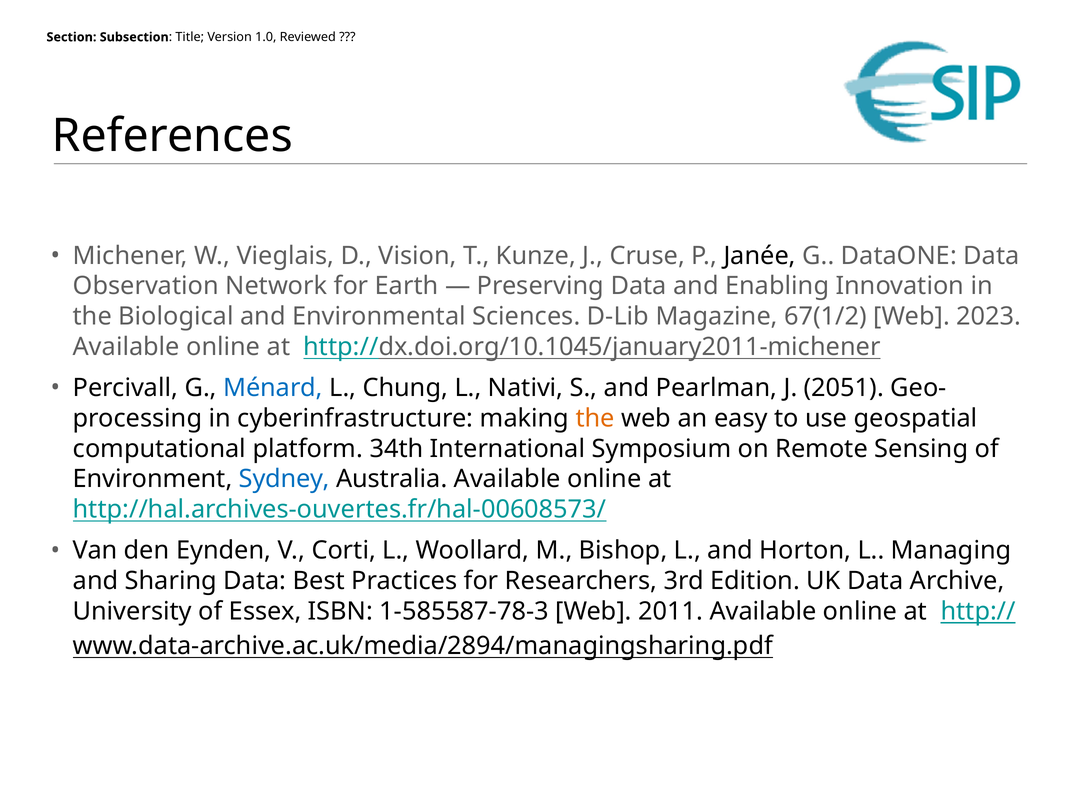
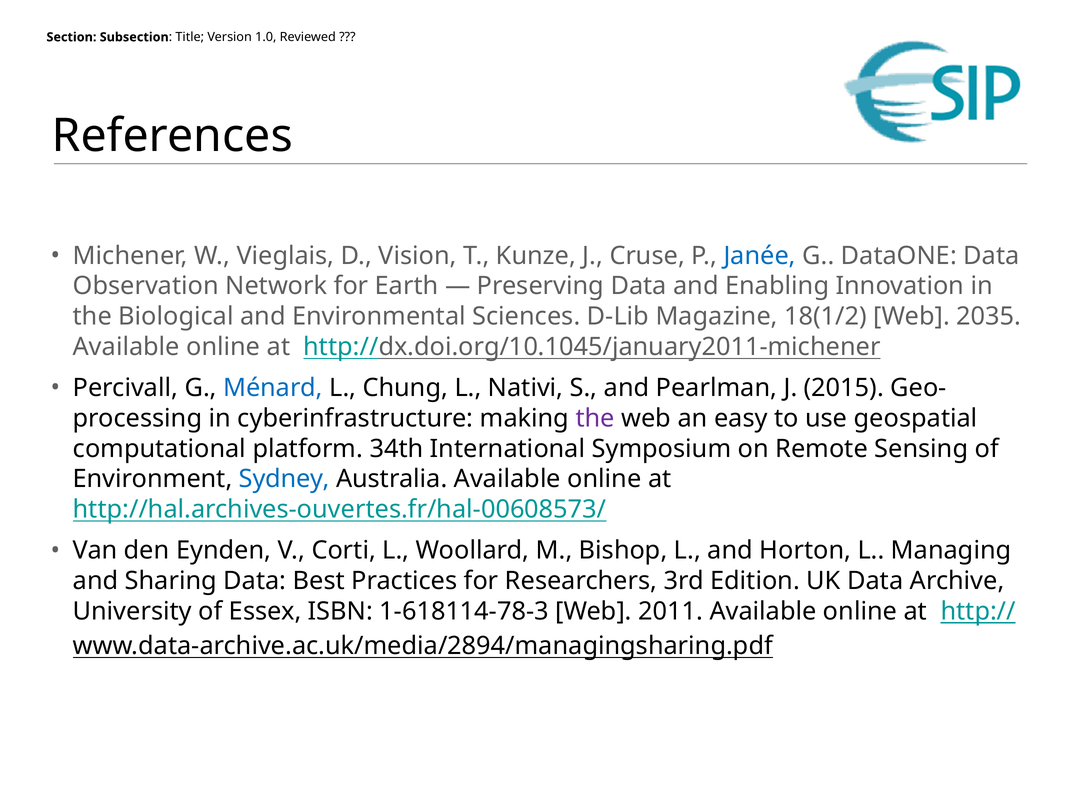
Janée colour: black -> blue
67(1/2: 67(1/2 -> 18(1/2
2023: 2023 -> 2035
2051: 2051 -> 2015
the at (595, 418) colour: orange -> purple
1-585587-78-3: 1-585587-78-3 -> 1-618114-78-3
